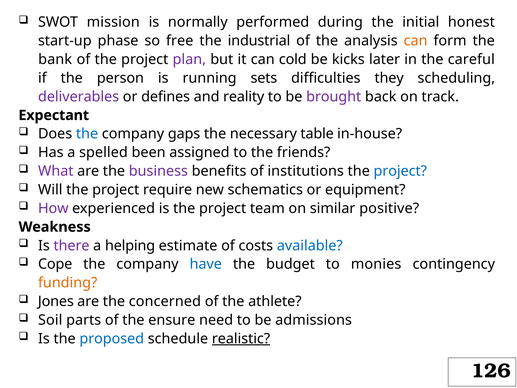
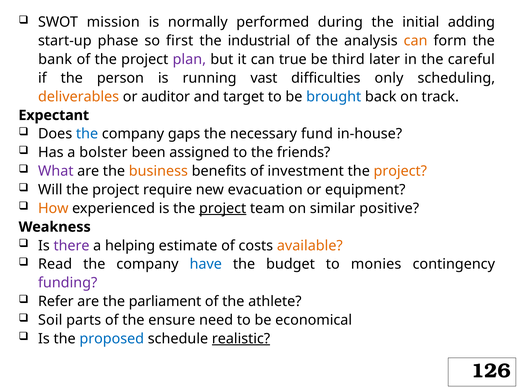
honest: honest -> adding
free: free -> first
cold: cold -> true
kicks: kicks -> third
sets: sets -> vast
they: they -> only
deliverables colour: purple -> orange
defines: defines -> auditor
reality: reality -> target
brought colour: purple -> blue
table: table -> fund
spelled: spelled -> bolster
business colour: purple -> orange
institutions: institutions -> investment
project at (400, 171) colour: blue -> orange
schematics: schematics -> evacuation
How colour: purple -> orange
project at (223, 208) underline: none -> present
available colour: blue -> orange
Cope: Cope -> Read
funding colour: orange -> purple
Jones: Jones -> Refer
concerned: concerned -> parliament
admissions: admissions -> economical
